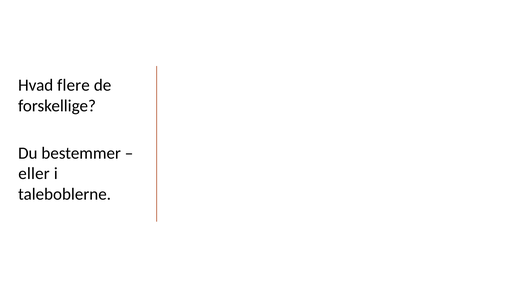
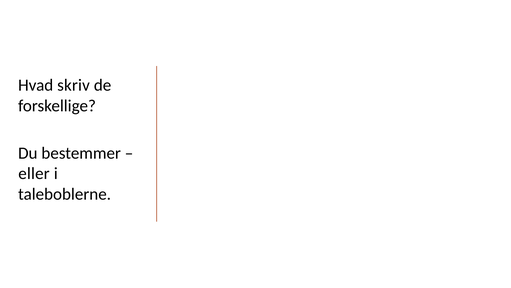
flere: flere -> skriv
